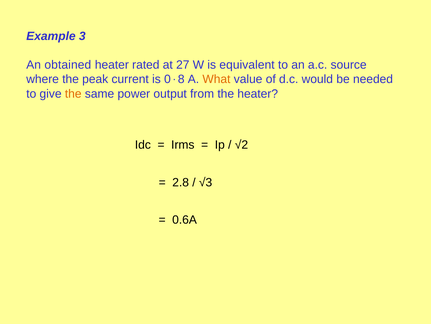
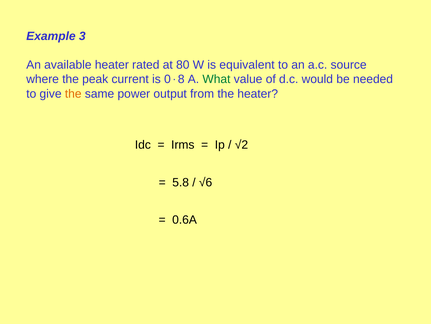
obtained: obtained -> available
27: 27 -> 80
What colour: orange -> green
2.8: 2.8 -> 5.8
√3: √3 -> √6
